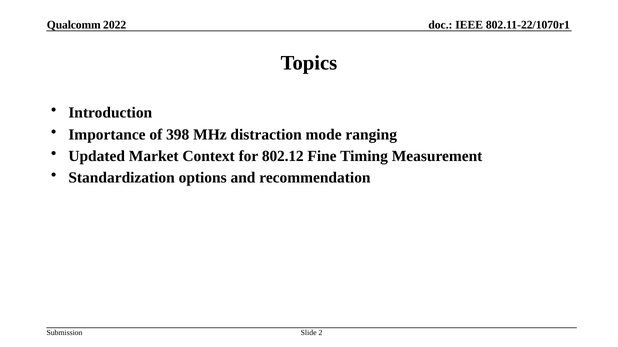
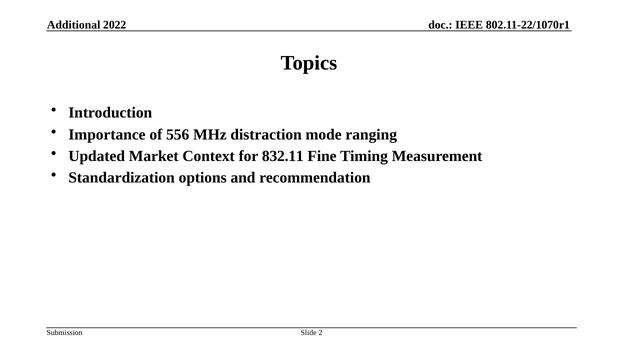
Qualcomm: Qualcomm -> Additional
398: 398 -> 556
802.12: 802.12 -> 832.11
